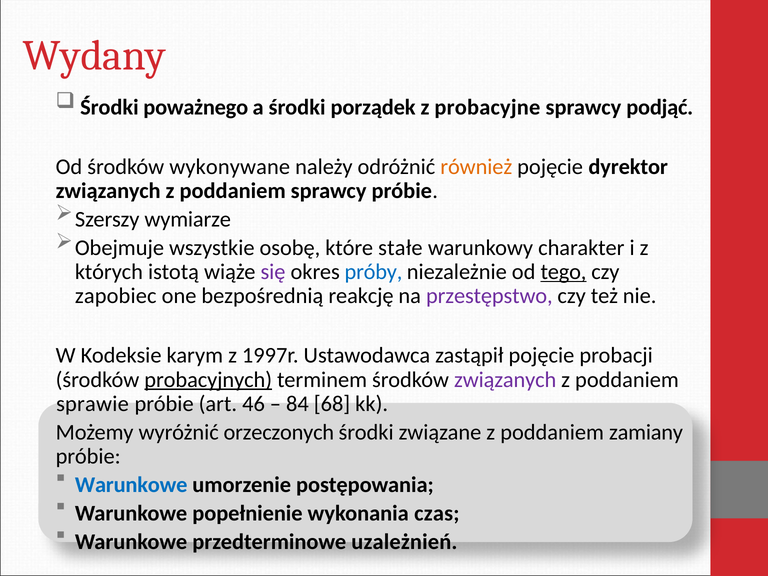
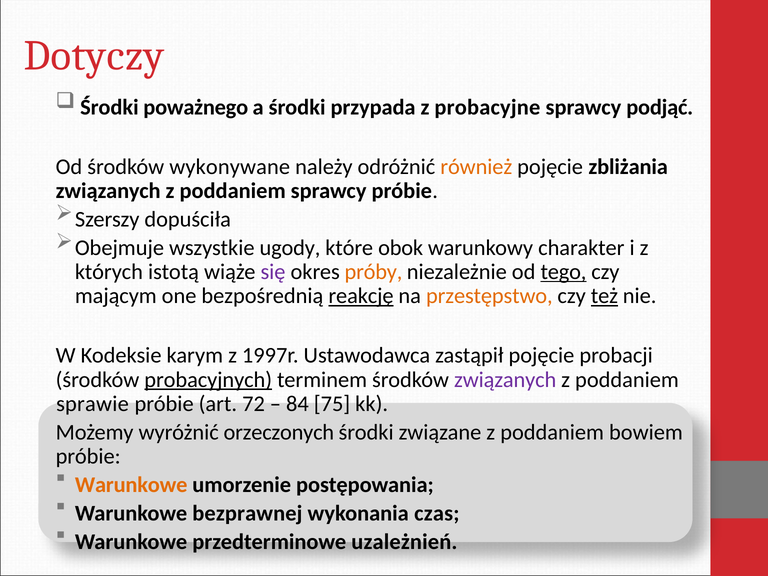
Wydany: Wydany -> Dotyczy
porządek: porządek -> przypada
dyrektor: dyrektor -> zbliżania
wymiarze: wymiarze -> dopuściła
osobę: osobę -> ugody
stałe: stałe -> obok
próby colour: blue -> orange
zapobiec: zapobiec -> mającym
reakcję underline: none -> present
przestępstwo colour: purple -> orange
też underline: none -> present
46: 46 -> 72
68: 68 -> 75
zamiany: zamiany -> bowiem
Warunkowe at (131, 485) colour: blue -> orange
popełnienie: popełnienie -> bezprawnej
